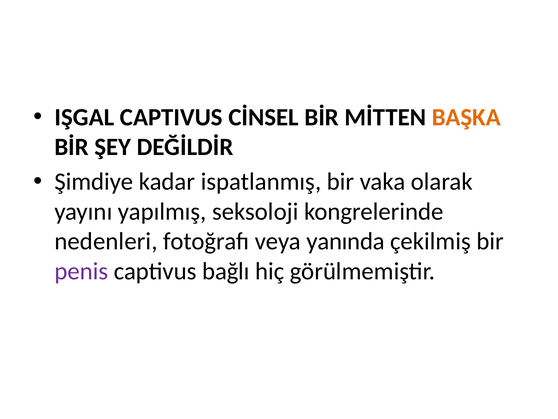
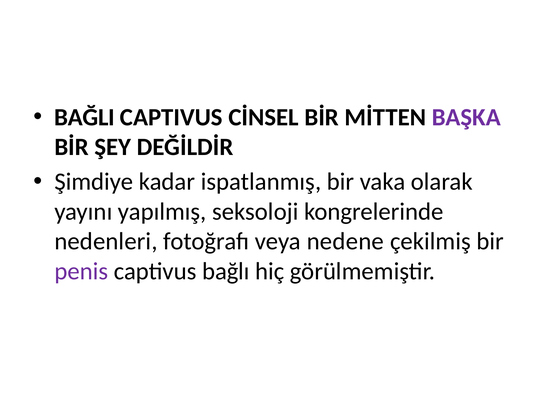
IŞGAL: IŞGAL -> BAĞLI
BAŞKA colour: orange -> purple
yanında: yanında -> nedene
